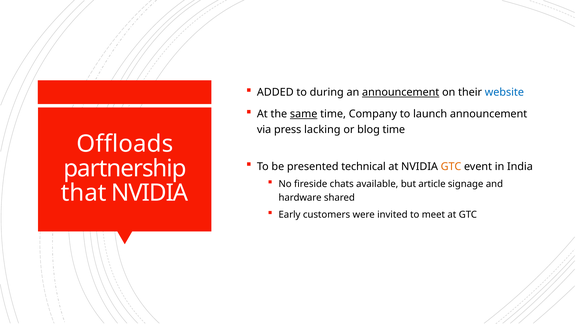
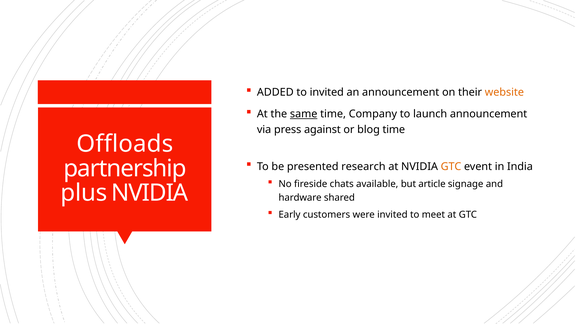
to during: during -> invited
announcement at (401, 92) underline: present -> none
website colour: blue -> orange
lacking: lacking -> against
technical: technical -> research
that: that -> plus
